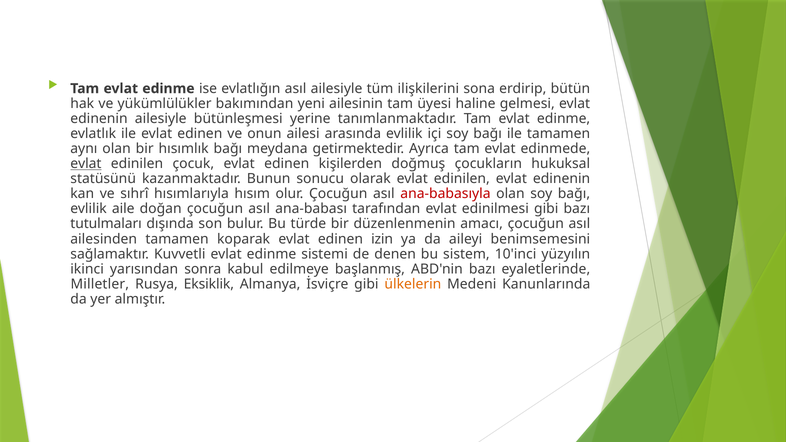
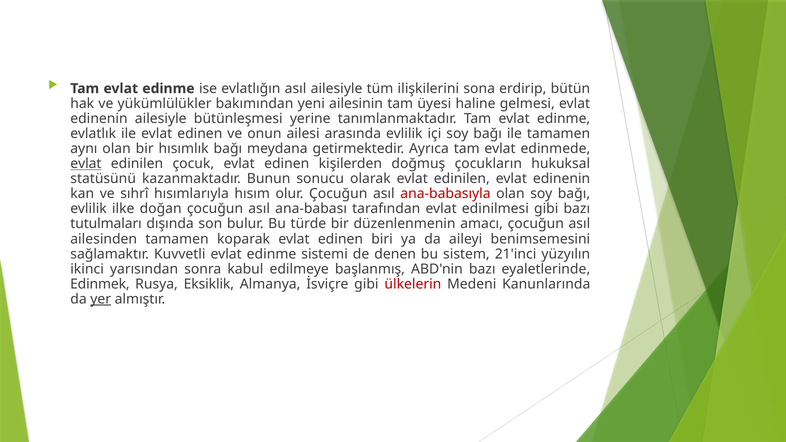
aile: aile -> ilke
izin: izin -> biri
10'inci: 10'inci -> 21'inci
Milletler: Milletler -> Edinmek
ülkelerin colour: orange -> red
yer underline: none -> present
